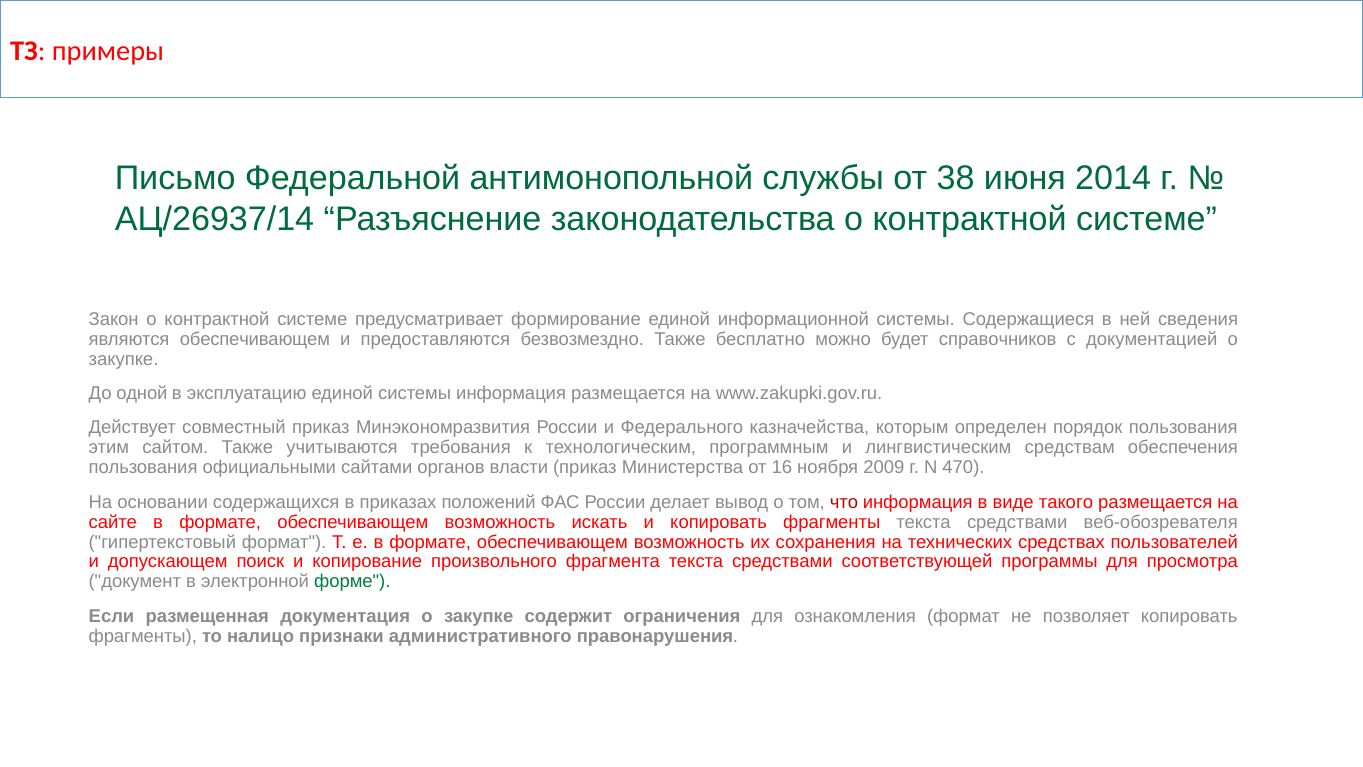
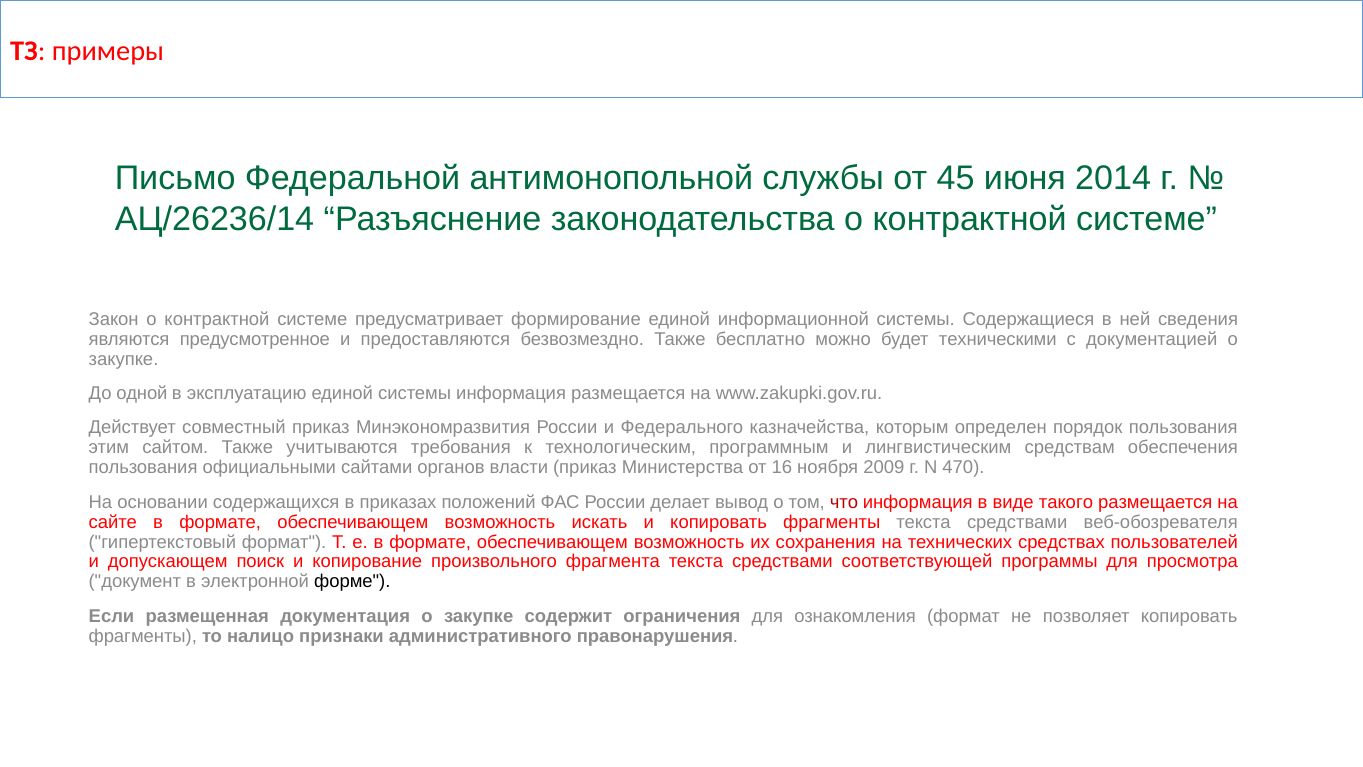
38: 38 -> 45
АЦ/26937/14: АЦ/26937/14 -> АЦ/26236/14
являются обеспечивающем: обеспечивающем -> предусмотренное
справочников: справочников -> техническими
форме colour: green -> black
